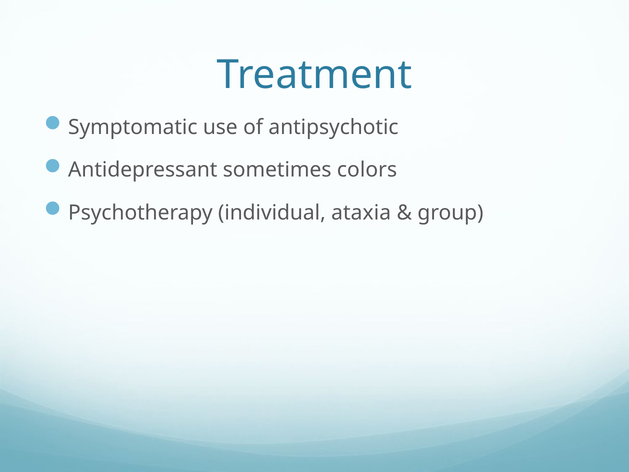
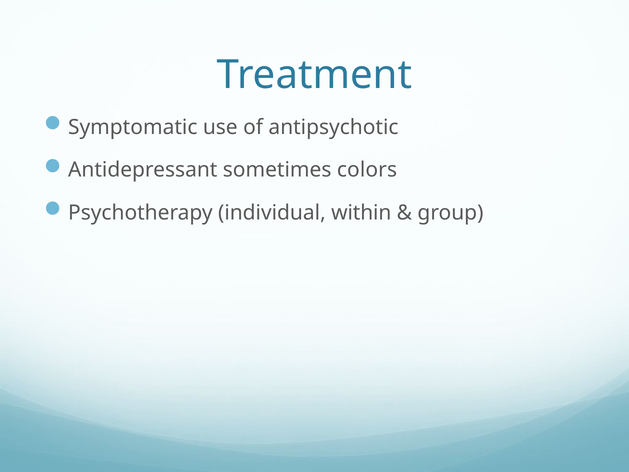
ataxia: ataxia -> within
